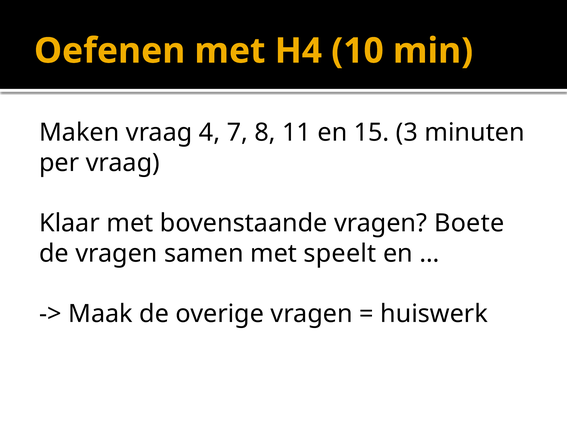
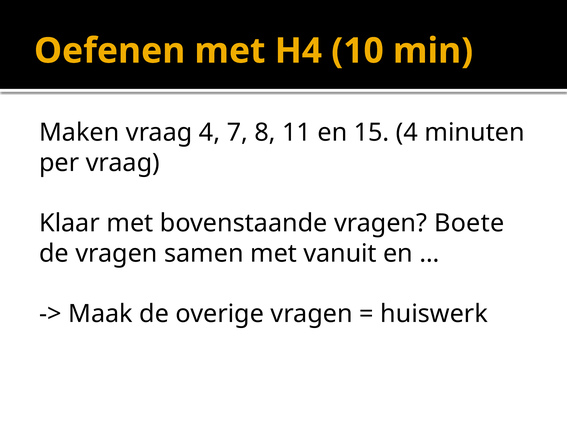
15 3: 3 -> 4
speelt: speelt -> vanuit
